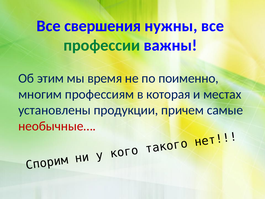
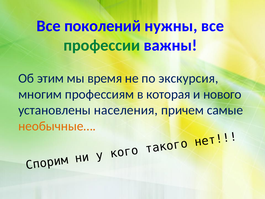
свершения: свершения -> поколений
поименно: поименно -> экскурсия
местах: местах -> нового
продукции: продукции -> населения
необычные… colour: red -> orange
